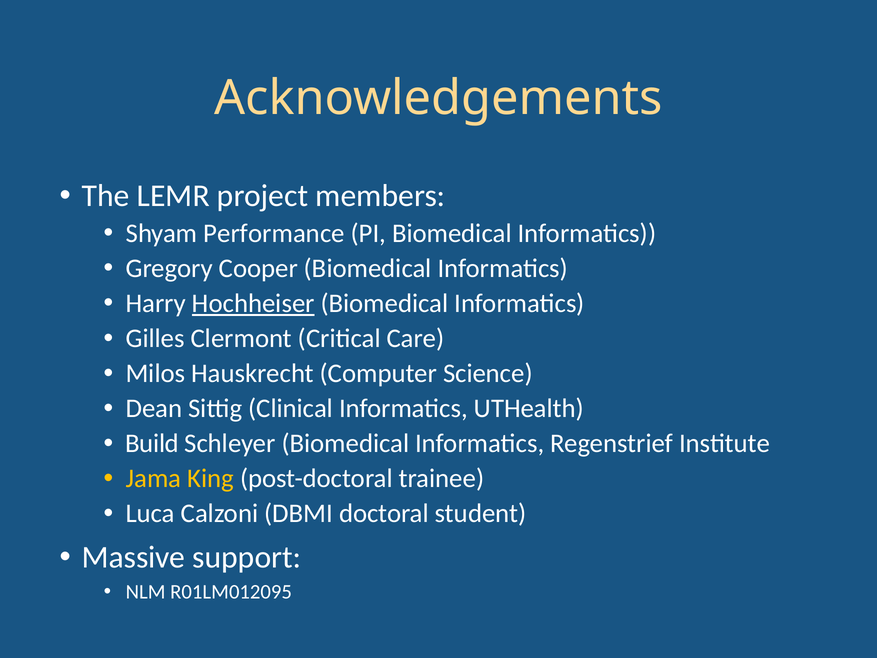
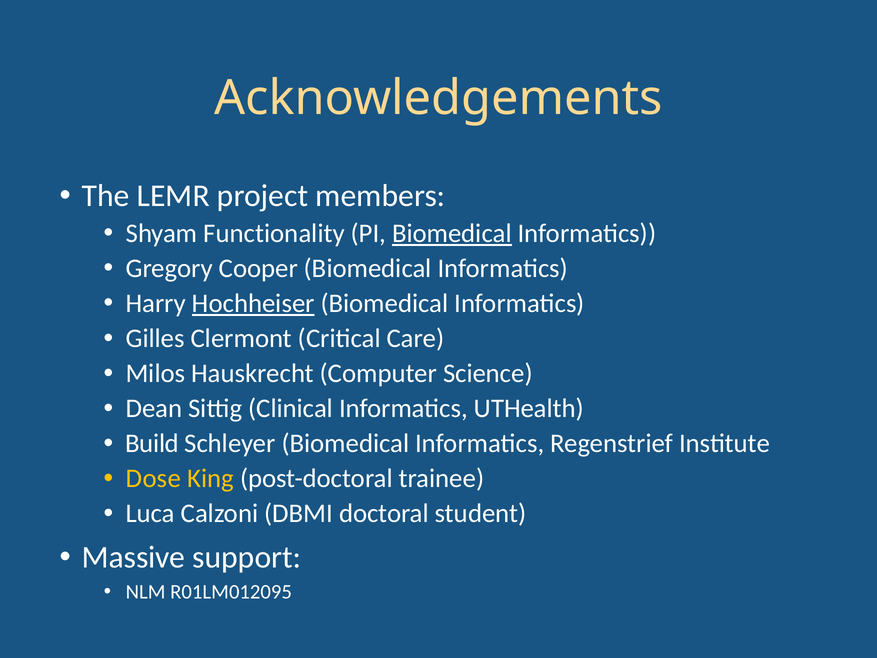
Performance: Performance -> Functionality
Biomedical at (452, 233) underline: none -> present
Jama: Jama -> Dose
